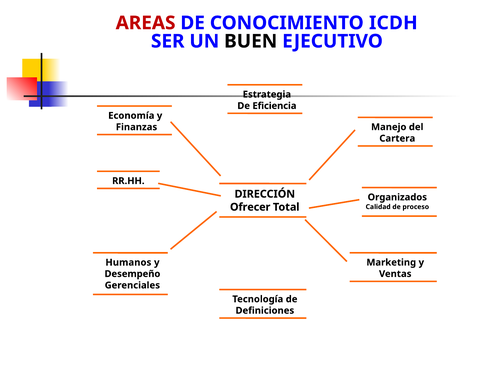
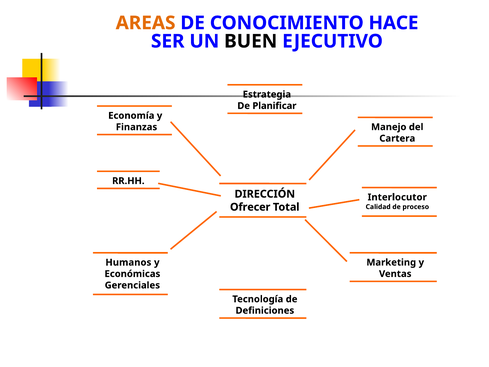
AREAS colour: red -> orange
ICDH: ICDH -> HACE
Eficiencia: Eficiencia -> Planificar
Organizados: Organizados -> Interlocutor
Desempeño: Desempeño -> Económicas
